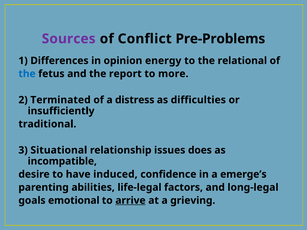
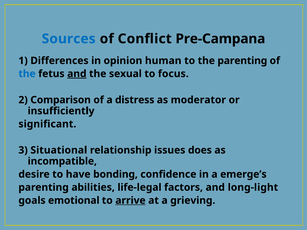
Sources colour: purple -> blue
Pre-Problems: Pre-Problems -> Pre-Campana
energy: energy -> human
the relational: relational -> parenting
and at (77, 74) underline: none -> present
report: report -> sexual
more: more -> focus
Terminated: Terminated -> Comparison
difficulties: difficulties -> moderator
traditional: traditional -> significant
induced: induced -> bonding
long-legal: long-legal -> long-light
